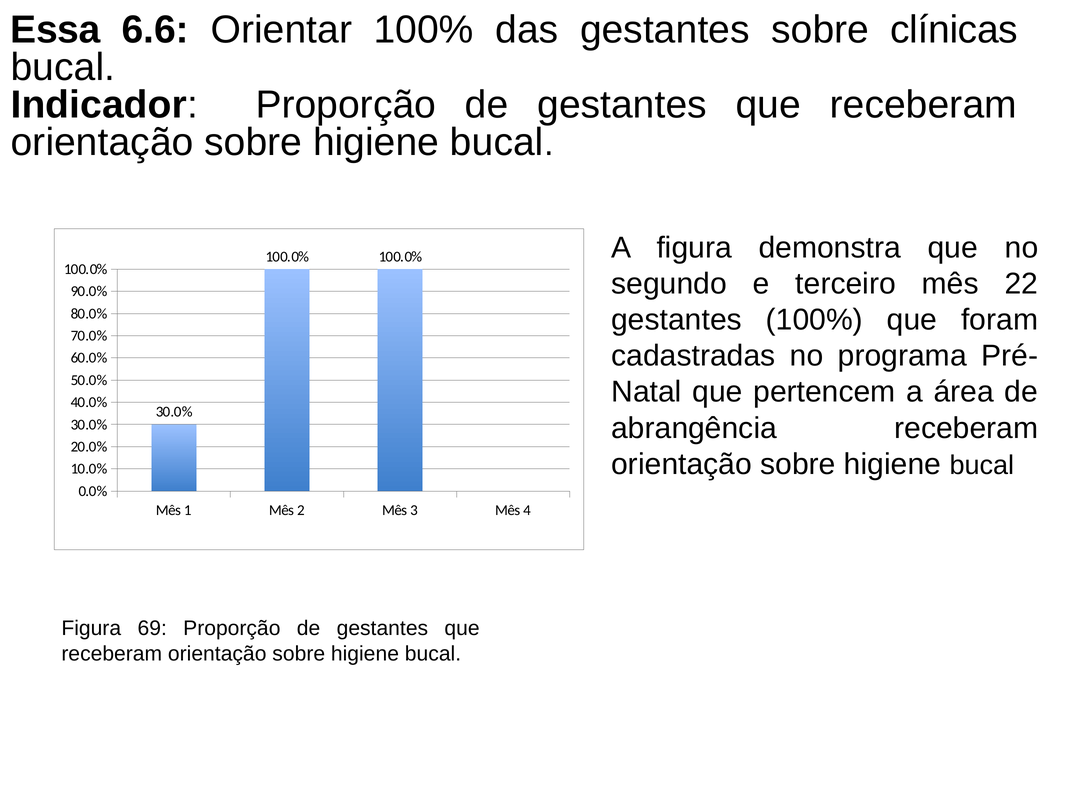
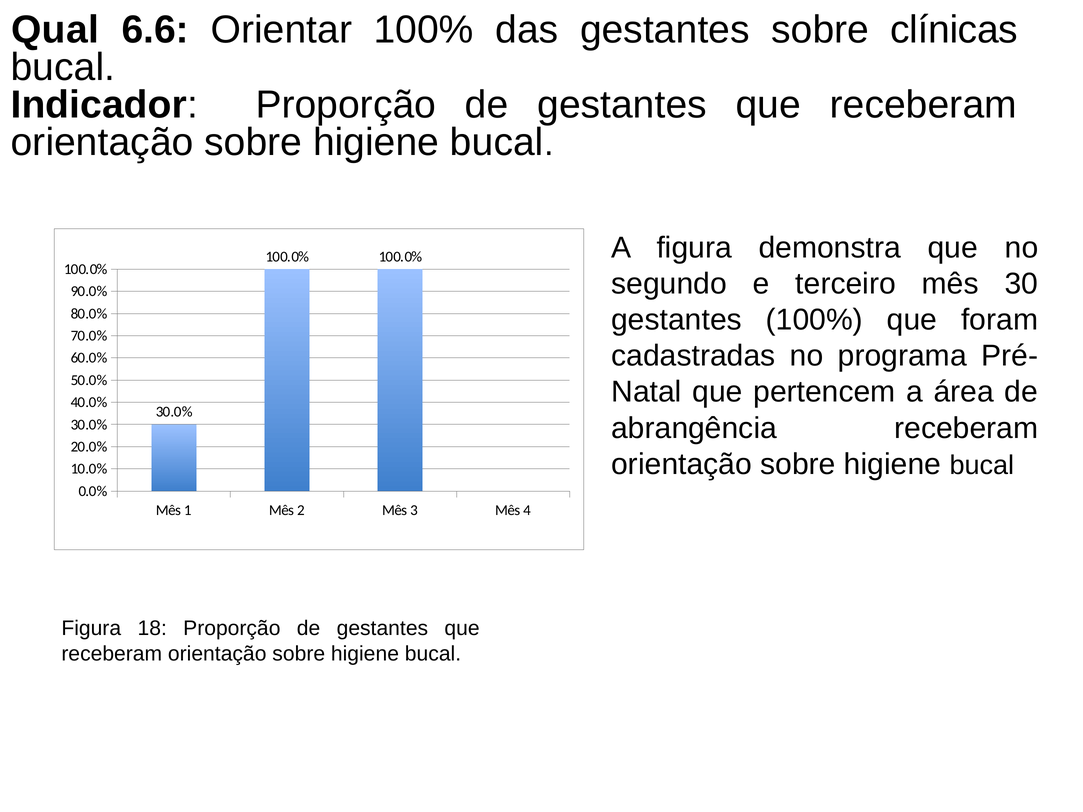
Essa: Essa -> Qual
22: 22 -> 30
69: 69 -> 18
